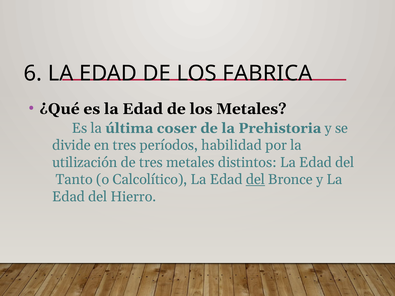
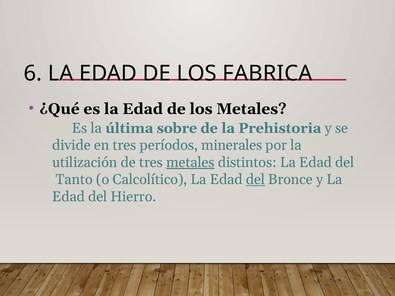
coser: coser -> sobre
habilidad: habilidad -> minerales
metales at (190, 163) underline: none -> present
